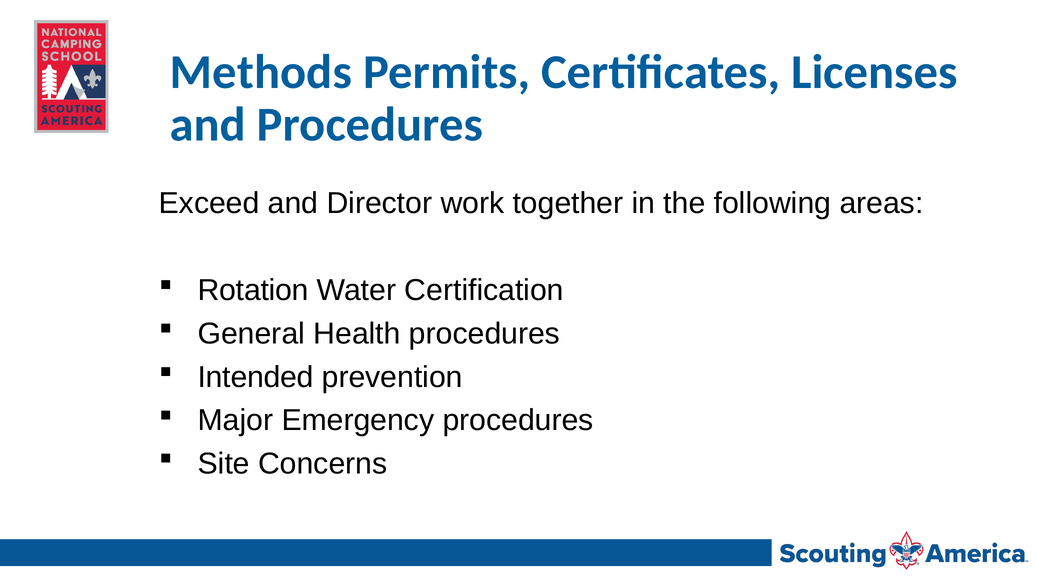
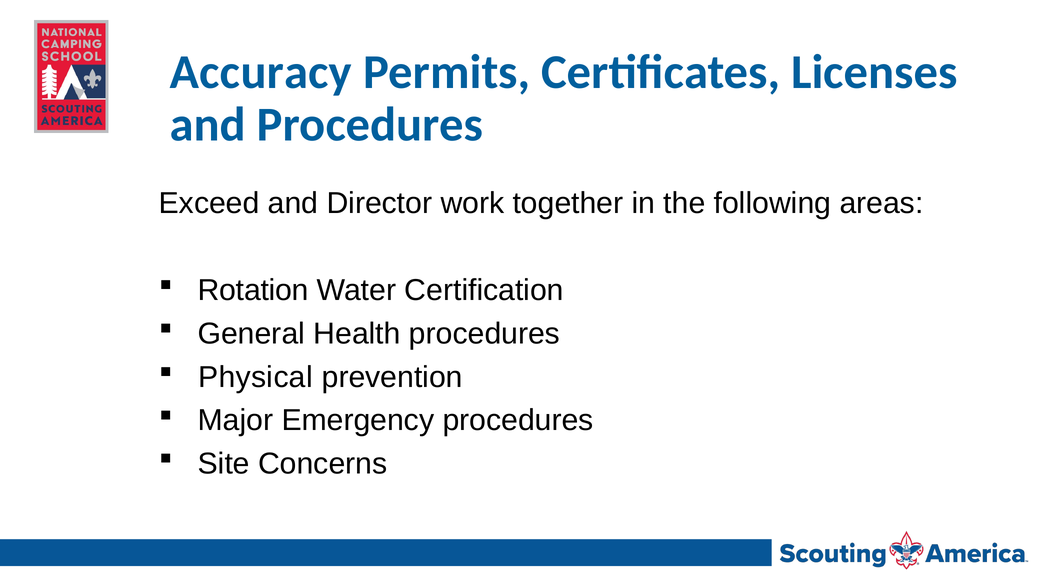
Methods: Methods -> Accuracy
Intended: Intended -> Physical
